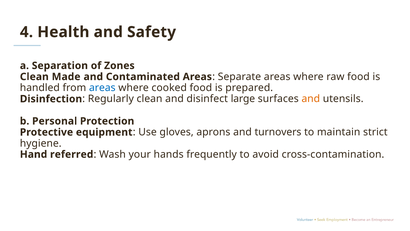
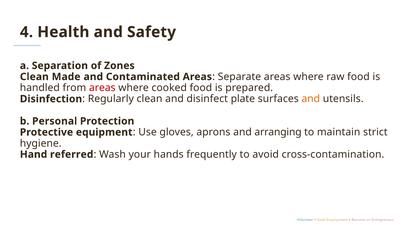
areas at (102, 88) colour: blue -> red
large: large -> plate
turnovers: turnovers -> arranging
